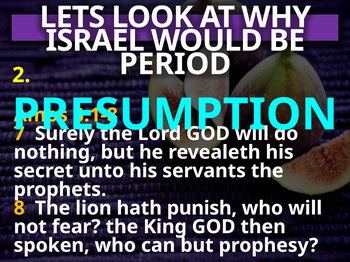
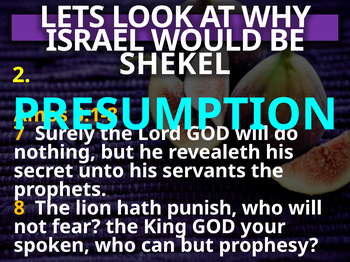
PERIOD: PERIOD -> SHEKEL
then: then -> your
